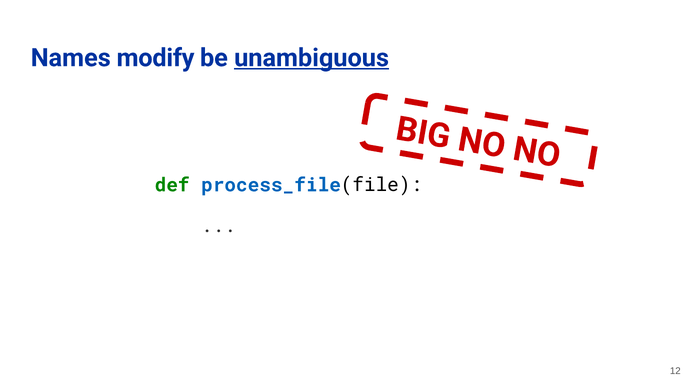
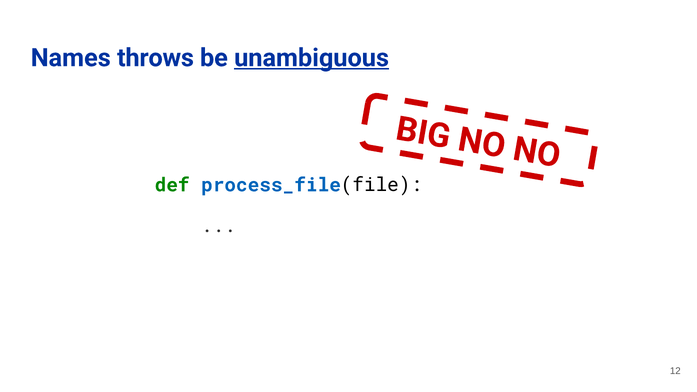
modify: modify -> throws
